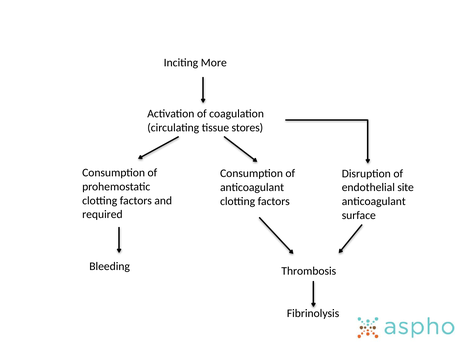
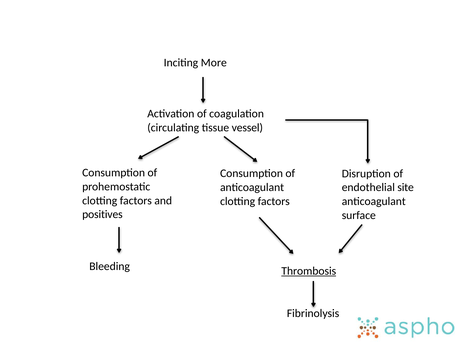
stores: stores -> vessel
required: required -> positives
Thrombosis underline: none -> present
